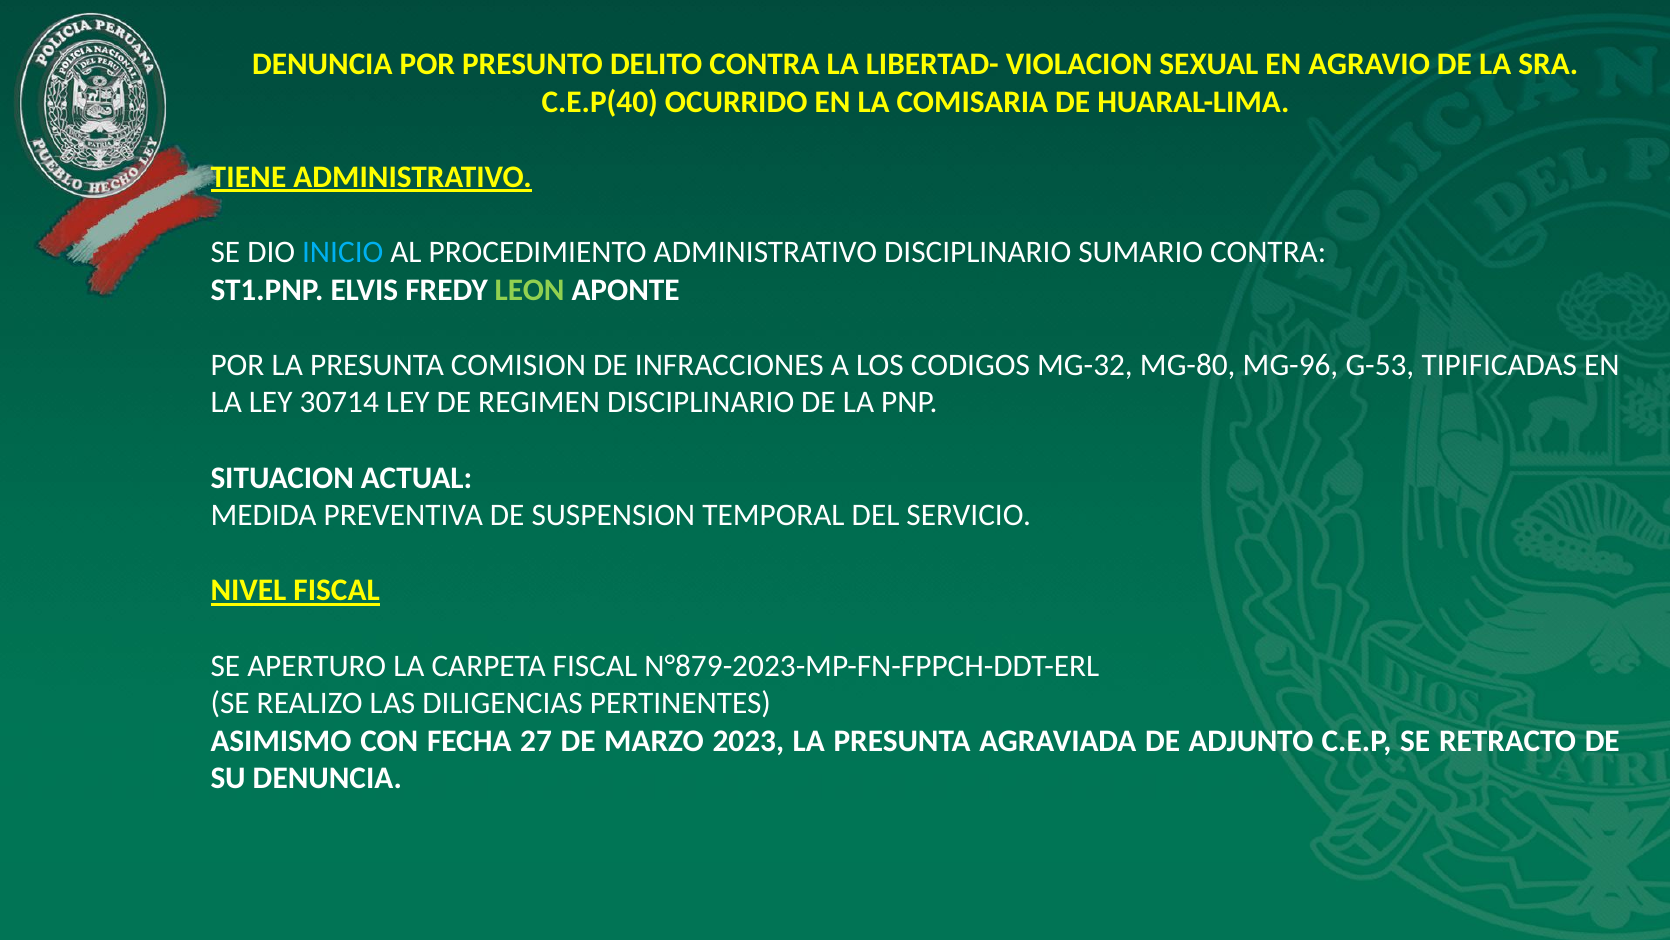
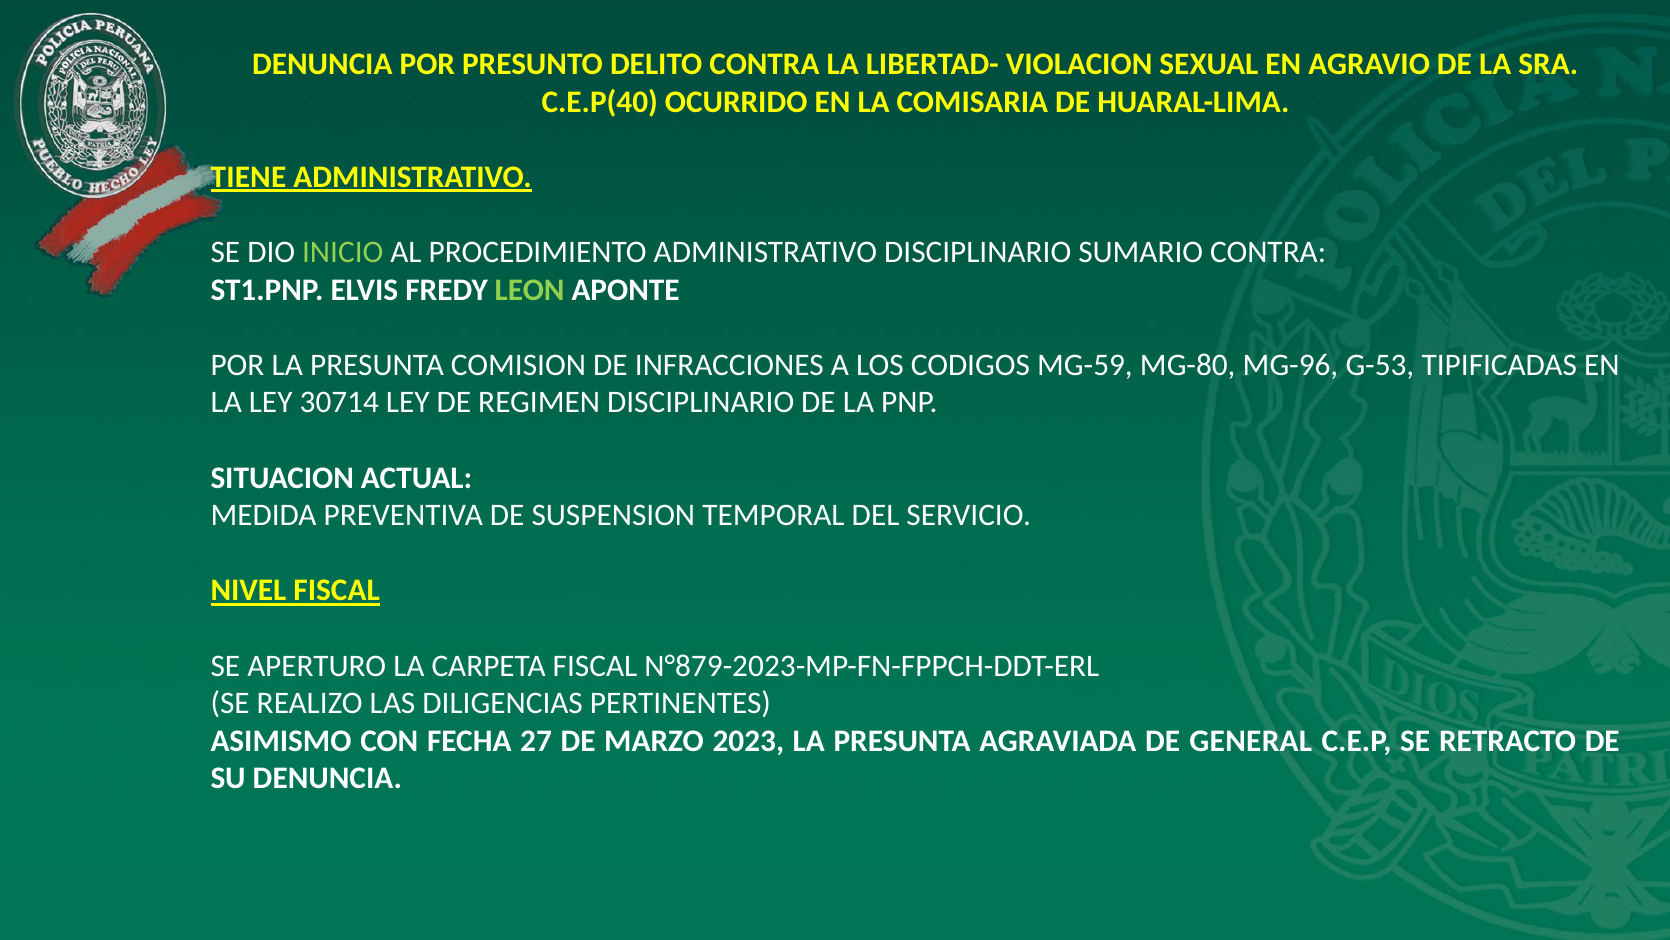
INICIO colour: light blue -> light green
MG-32: MG-32 -> MG-59
ADJUNTO: ADJUNTO -> GENERAL
